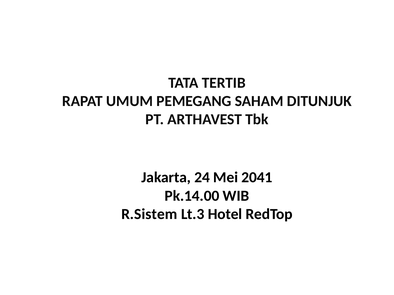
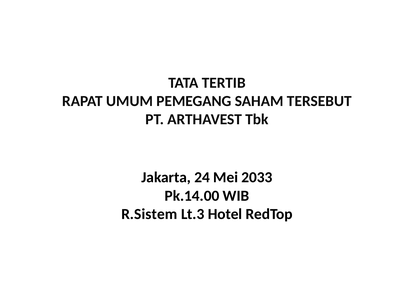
DITUNJUK: DITUNJUK -> TERSEBUT
2041: 2041 -> 2033
